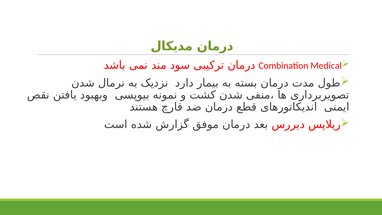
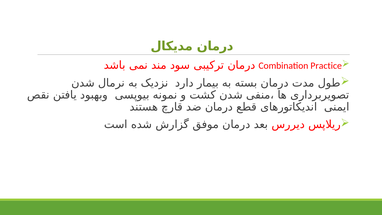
Medical: Medical -> Practice
